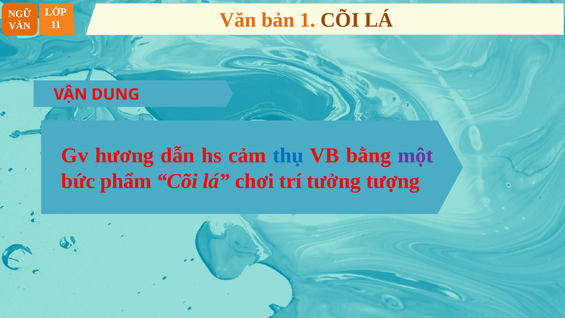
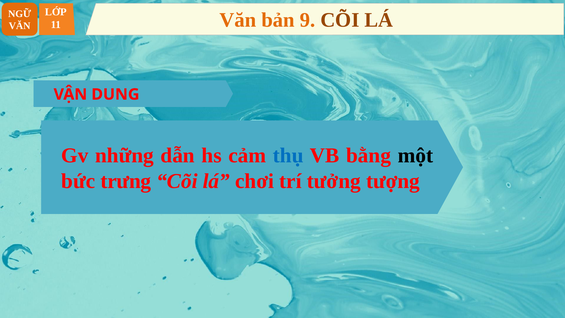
1: 1 -> 9
hương: hương -> những
một colour: purple -> black
phẩm: phẩm -> trưng
